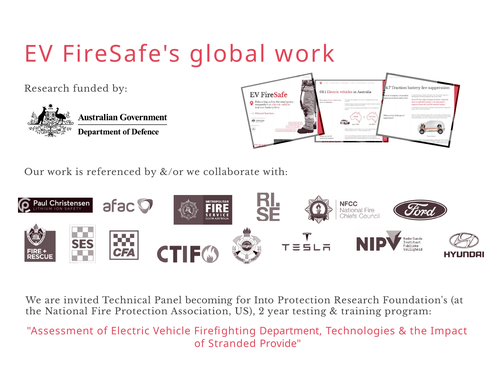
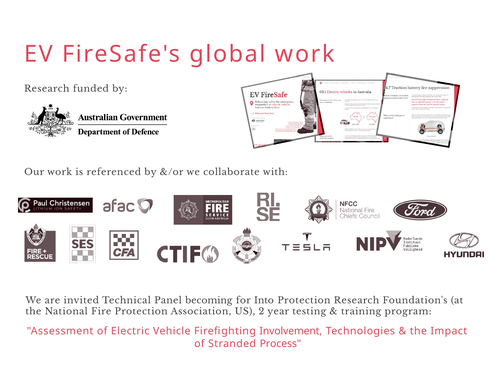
Department: Department -> Involvement
Provide: Provide -> Process
